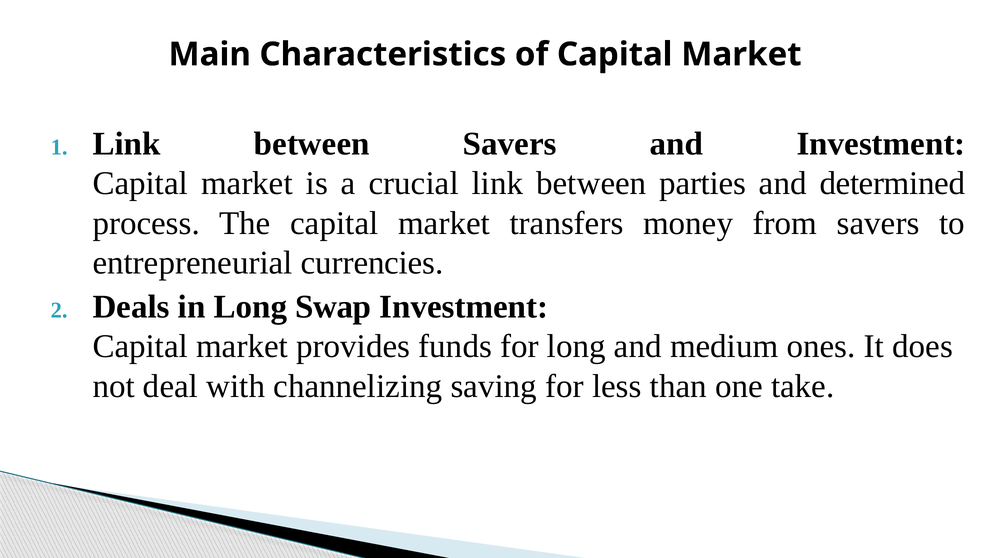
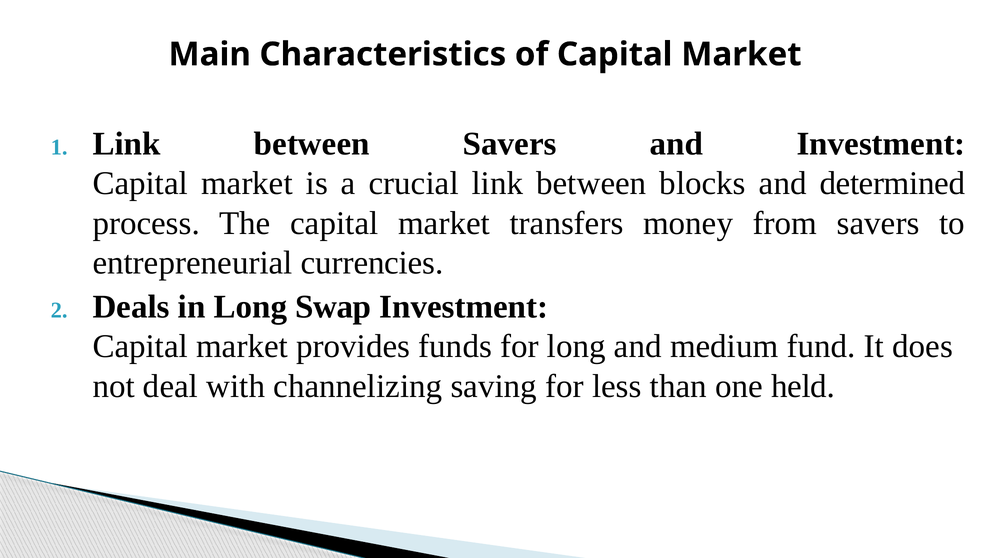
parties: parties -> blocks
ones: ones -> fund
take: take -> held
